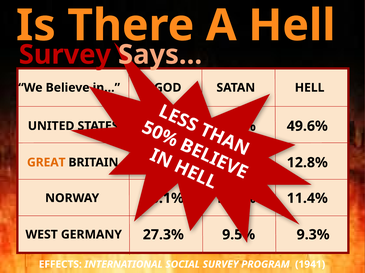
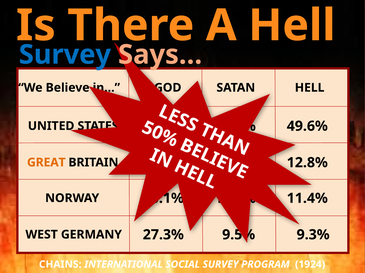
Survey at (65, 55) colour: red -> blue
EFFECTS: EFFECTS -> CHAINS
1941: 1941 -> 1924
